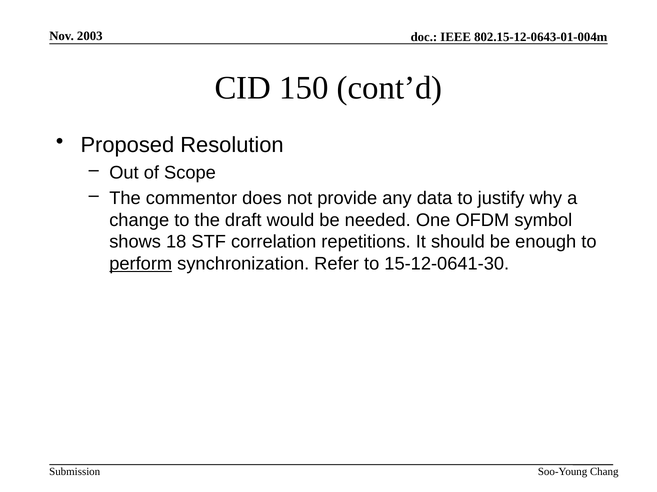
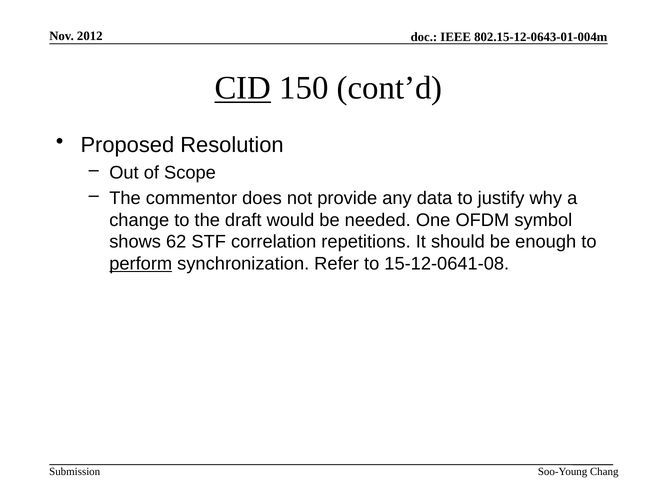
2003: 2003 -> 2012
CID underline: none -> present
18: 18 -> 62
15-12-0641-30: 15-12-0641-30 -> 15-12-0641-08
